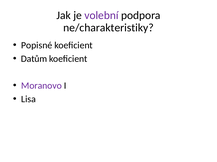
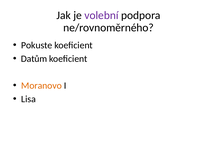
ne/charakteristiky: ne/charakteristiky -> ne/rovnoměrného
Popisné: Popisné -> Pokuste
Moranovo colour: purple -> orange
